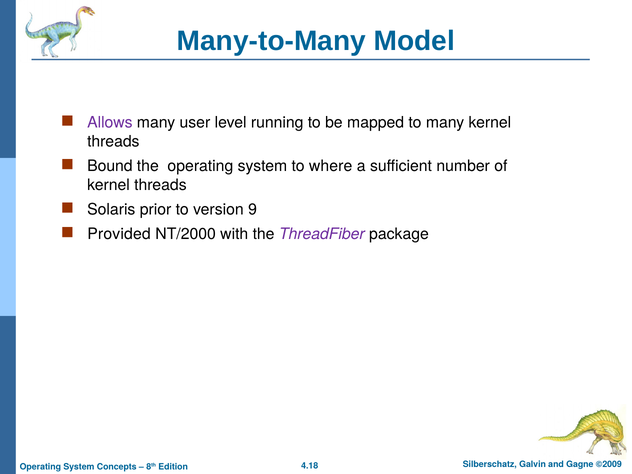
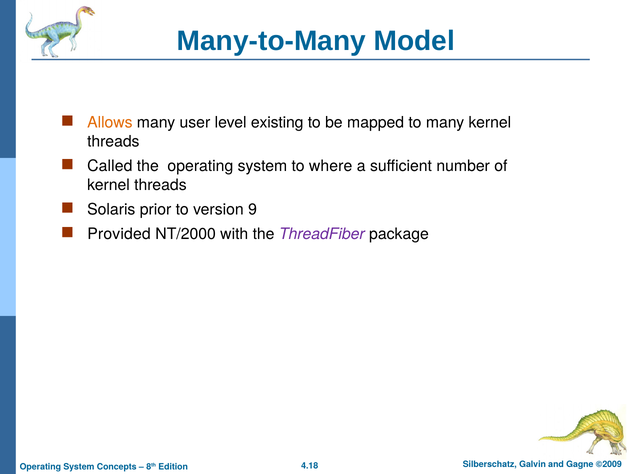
Allows colour: purple -> orange
running: running -> existing
Bound: Bound -> Called
